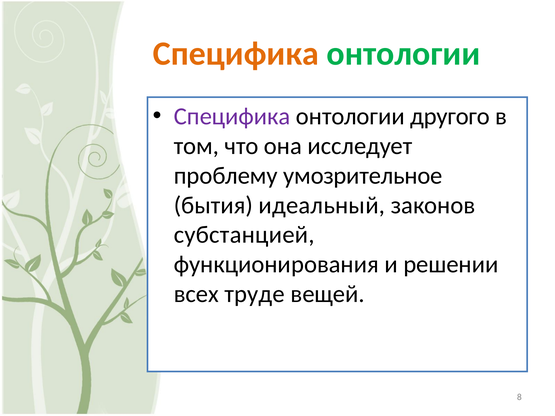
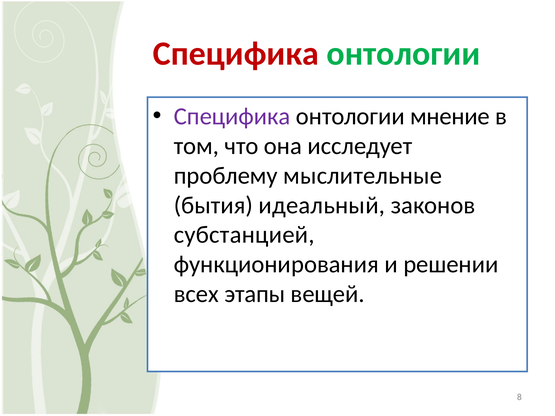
Специфика at (236, 54) colour: orange -> red
другого: другого -> мнение
умозрительное: умозрительное -> мыслительные
труде: труде -> этапы
